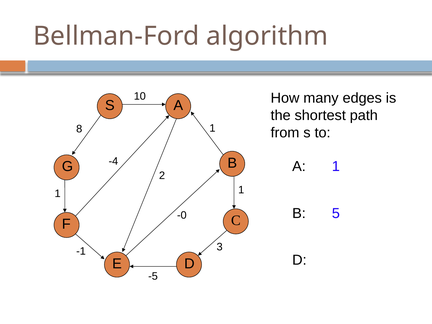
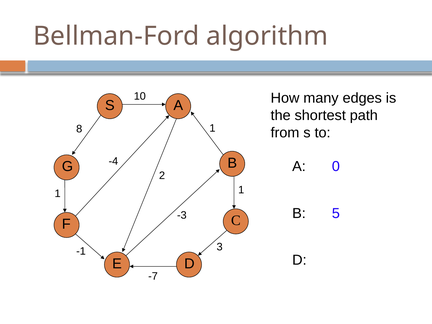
A 1: 1 -> 0
-0: -0 -> -3
-5: -5 -> -7
